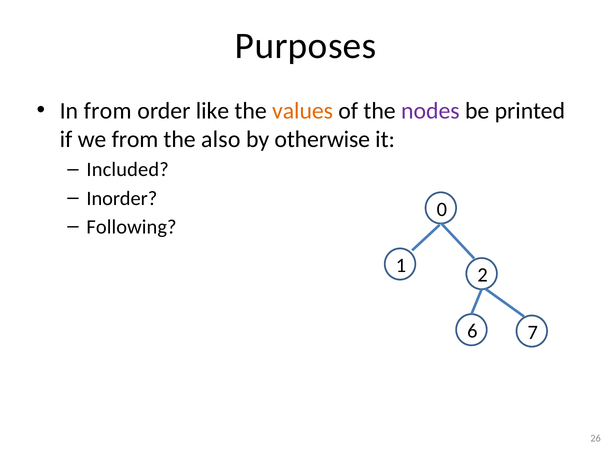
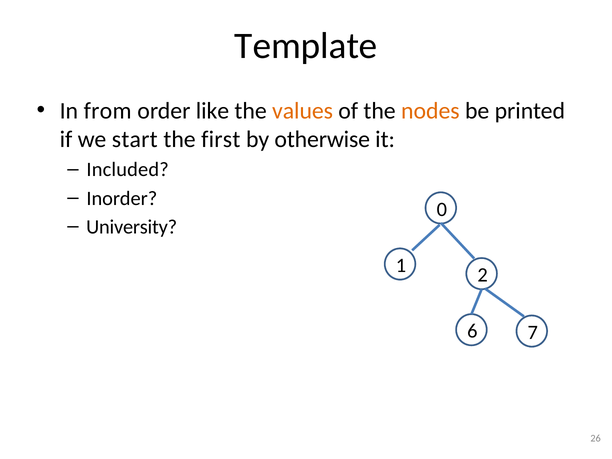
Purposes: Purposes -> Template
nodes colour: purple -> orange
we from: from -> start
also: also -> first
Following: Following -> University
